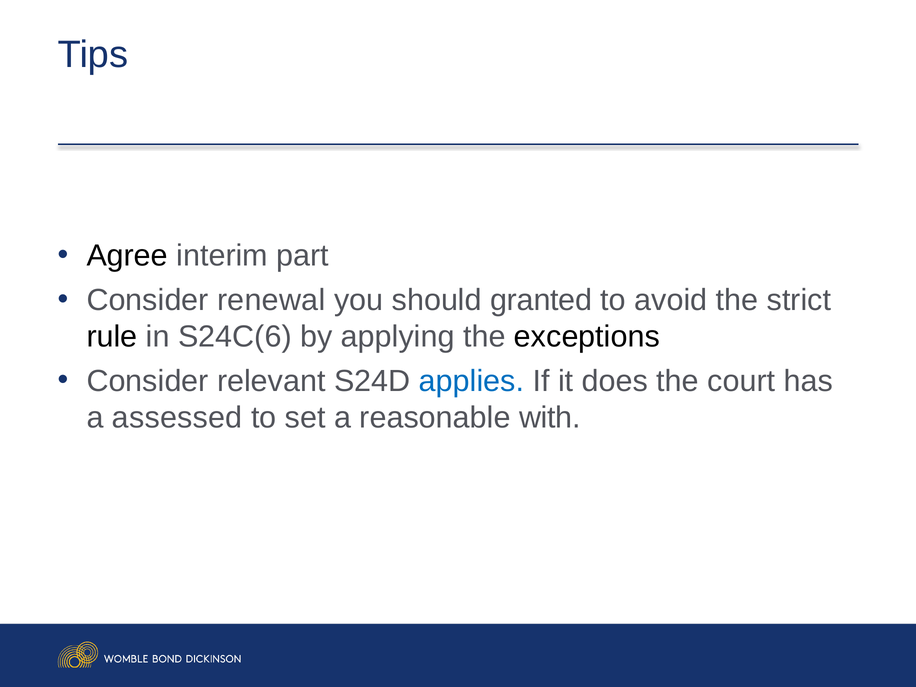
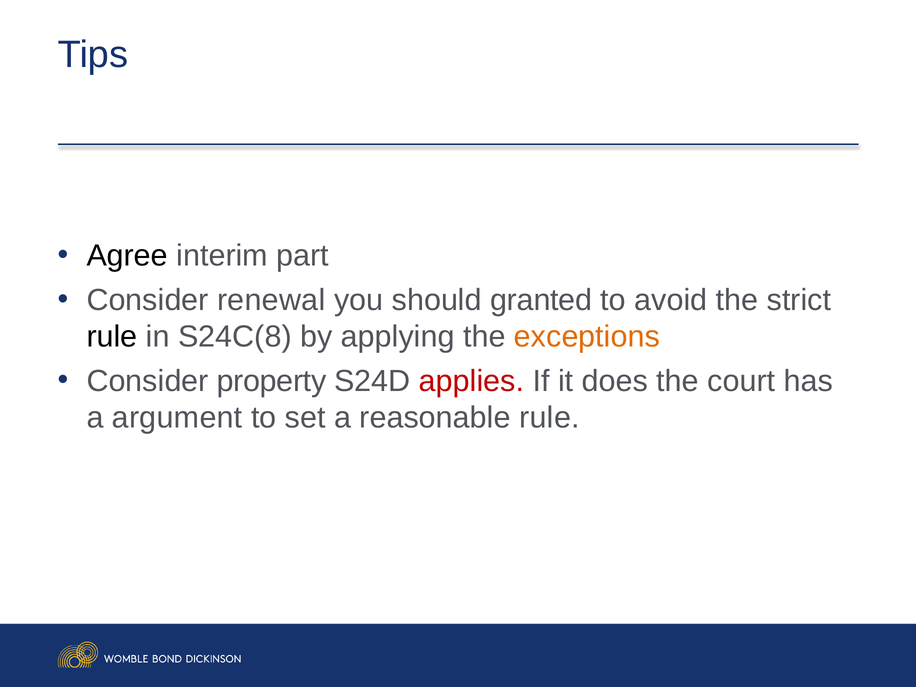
S24C(6: S24C(6 -> S24C(8
exceptions colour: black -> orange
relevant: relevant -> property
applies colour: blue -> red
assessed: assessed -> argument
reasonable with: with -> rule
